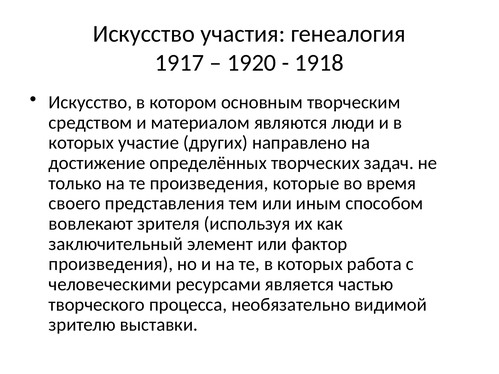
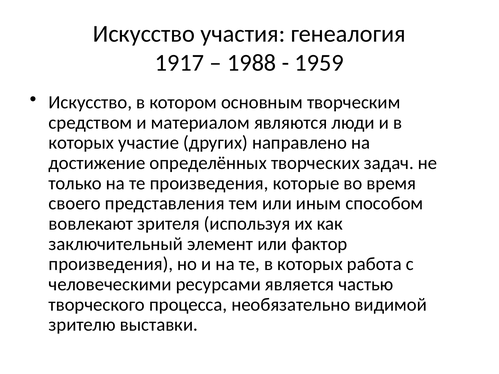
1920: 1920 -> 1988
1918: 1918 -> 1959
